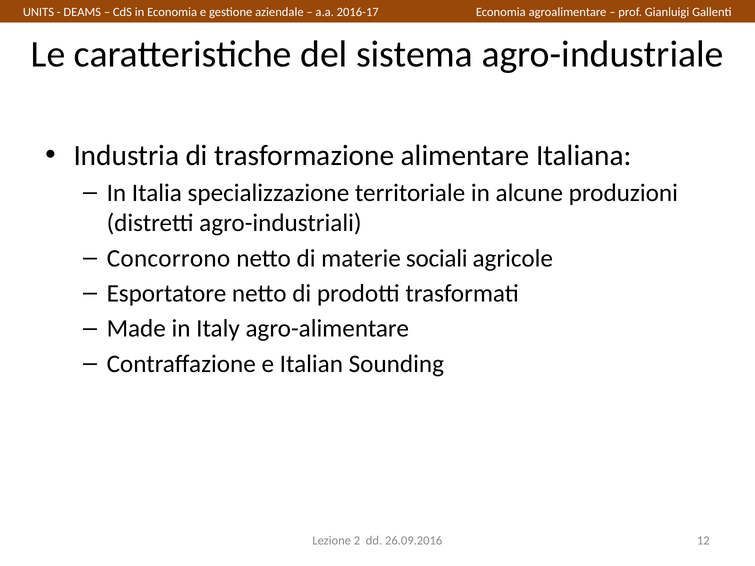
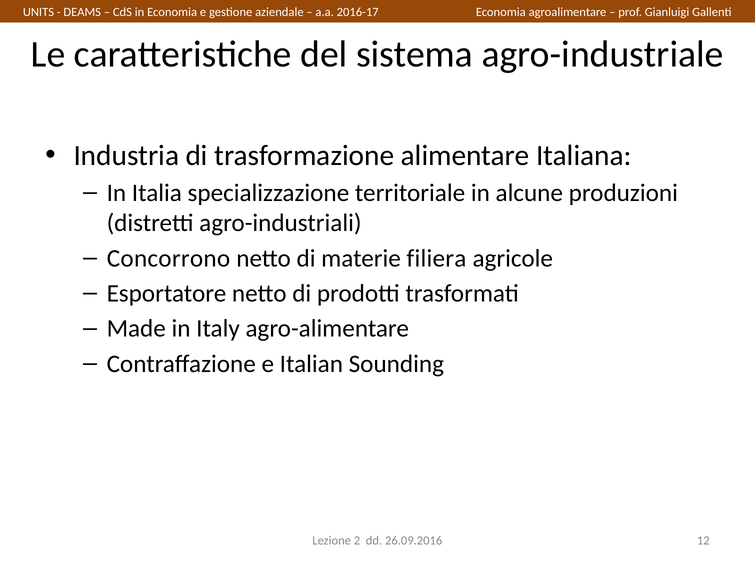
sociali: sociali -> filiera
